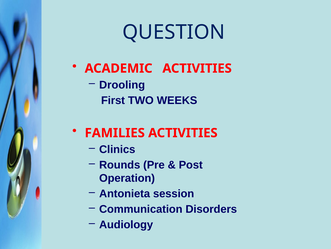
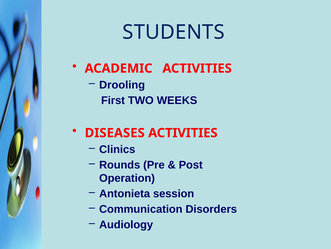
QUESTION: QUESTION -> STUDENTS
FAMILIES: FAMILIES -> DISEASES
